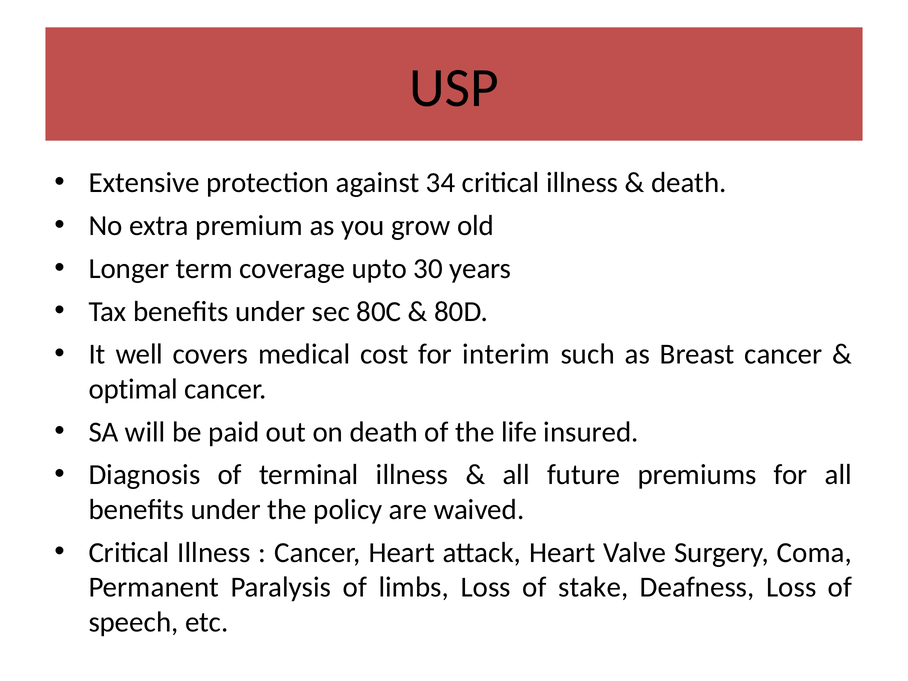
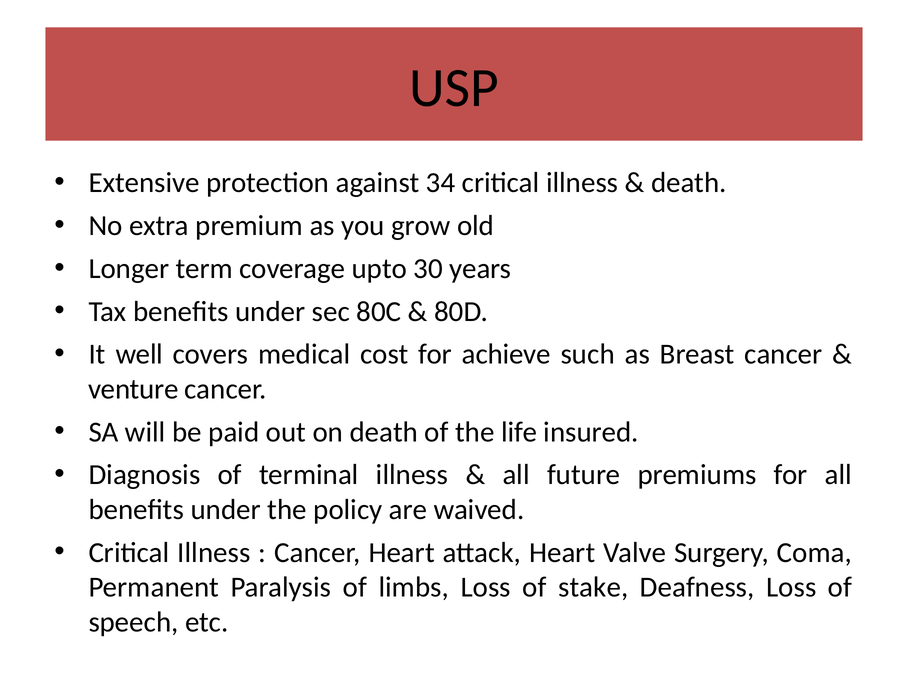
interim: interim -> achieve
optimal: optimal -> venture
